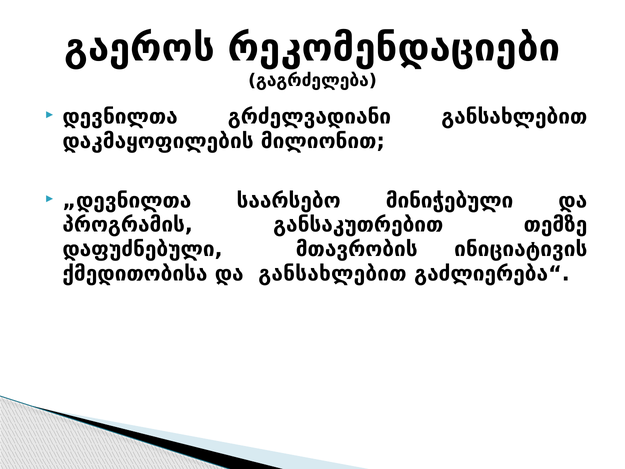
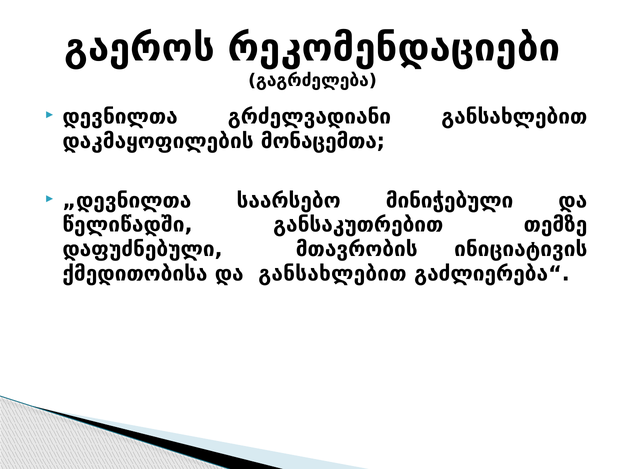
მილიონით: მილიონით -> მონაცემთა
პროგრამის: პროგრამის -> წელიწადში
